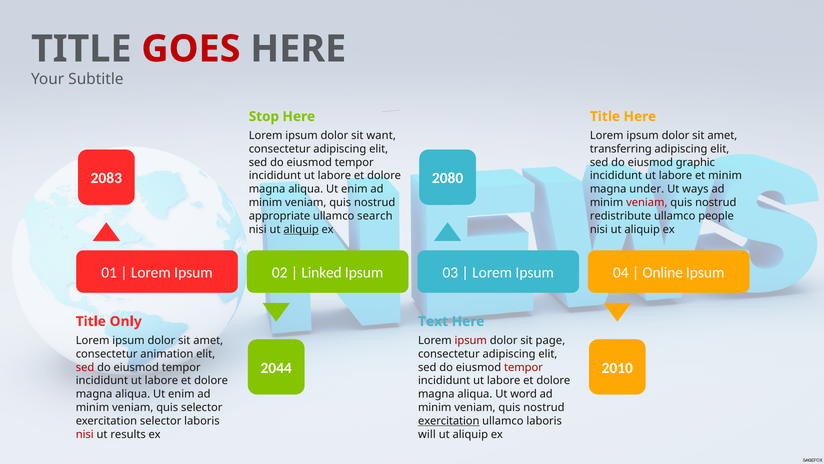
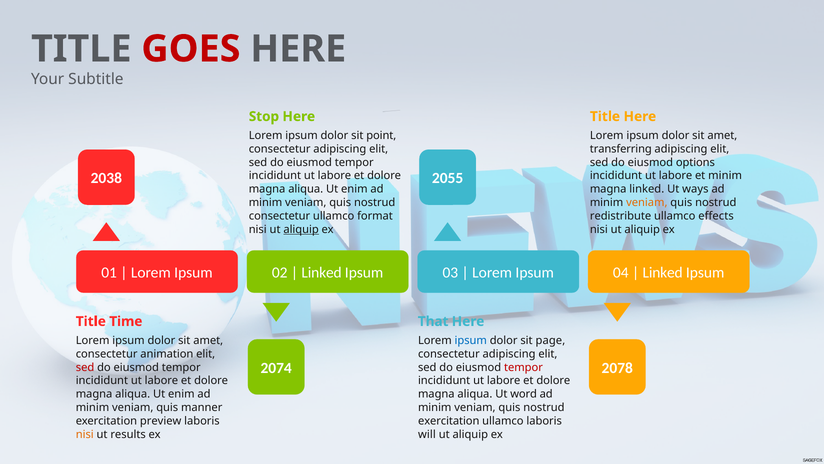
want: want -> point
graphic: graphic -> options
2083: 2083 -> 2038
2080: 2080 -> 2055
magna under: under -> linked
veniam at (647, 202) colour: red -> orange
appropriate at (280, 216): appropriate -> consectetur
search: search -> format
people: people -> effects
Online at (663, 272): Online -> Linked
Only: Only -> Time
Text: Text -> That
ipsum at (471, 340) colour: red -> blue
2044: 2044 -> 2074
2010: 2010 -> 2078
quis selector: selector -> manner
exercitation selector: selector -> preview
exercitation at (449, 421) underline: present -> none
nisi at (85, 434) colour: red -> orange
